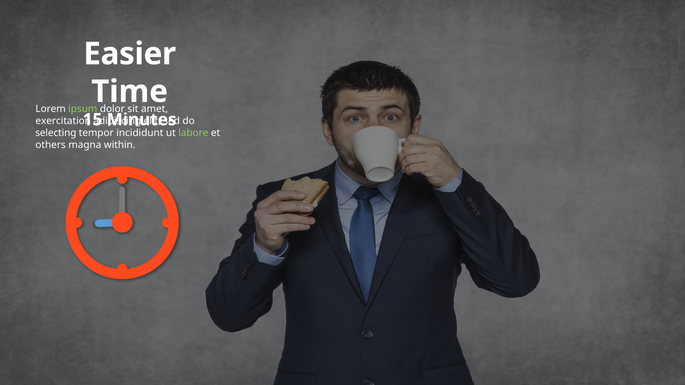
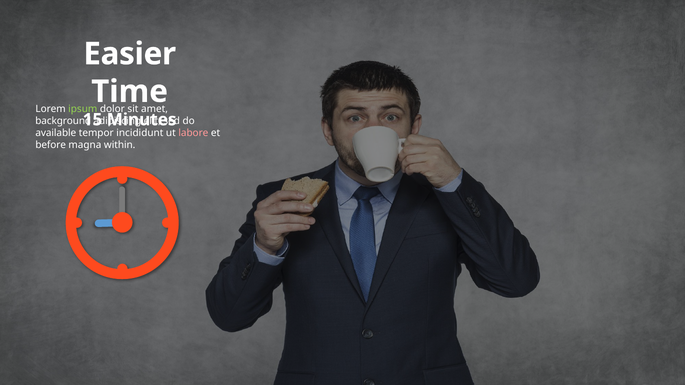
exercitation: exercitation -> background
selecting: selecting -> available
labore colour: light green -> pink
others: others -> before
